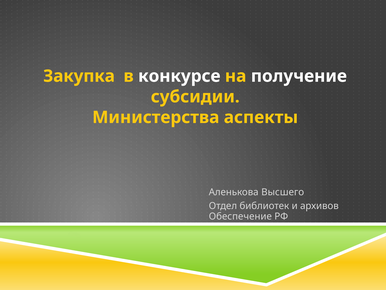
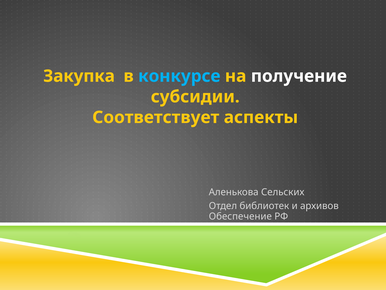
конкурсе colour: white -> light blue
Министерства: Министерства -> Соответствует
Высшего: Высшего -> Сельских
